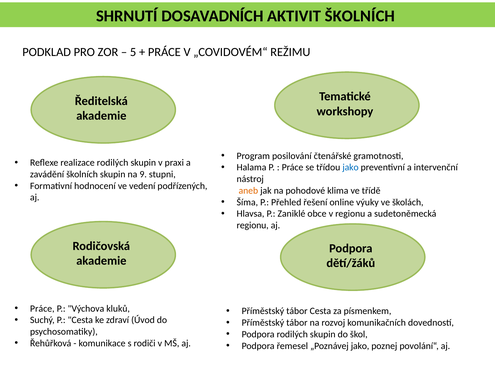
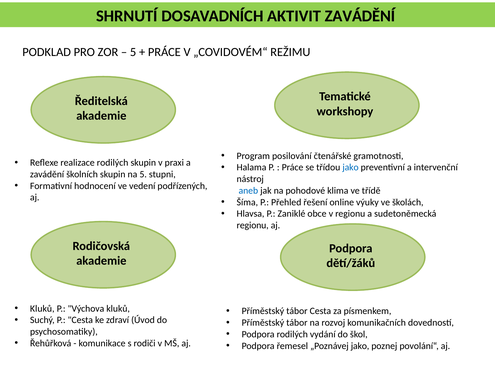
AKTIVIT ŠKOLNÍCH: ŠKOLNÍCH -> ZAVÁDĚNÍ
na 9: 9 -> 5
aneb colour: orange -> blue
Práce at (42, 308): Práce -> Kluků
Podpora rodilých skupin: skupin -> vydání
